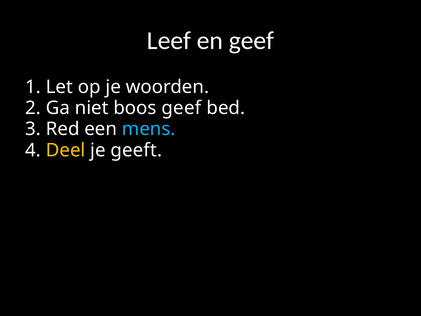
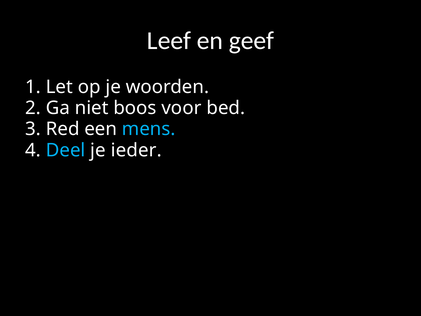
boos geef: geef -> voor
Deel colour: yellow -> light blue
geeft: geeft -> ieder
